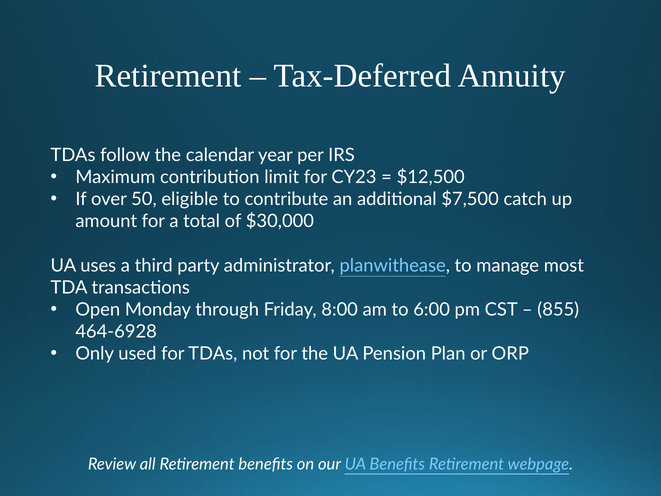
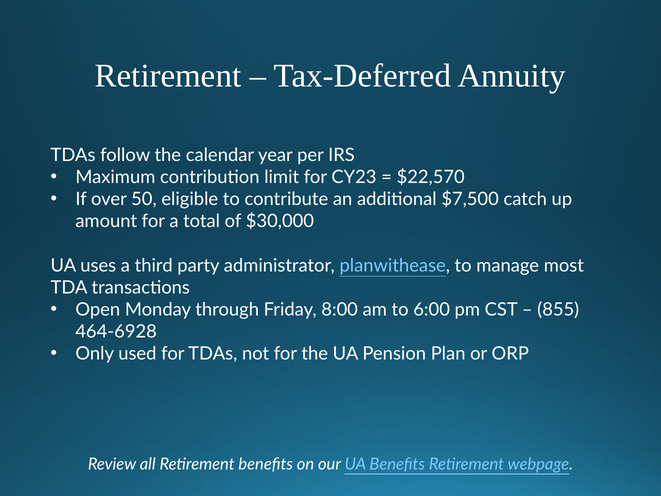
$12,500: $12,500 -> $22,570
